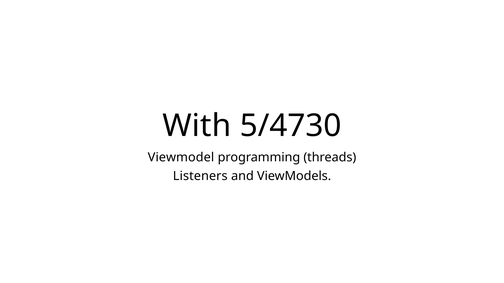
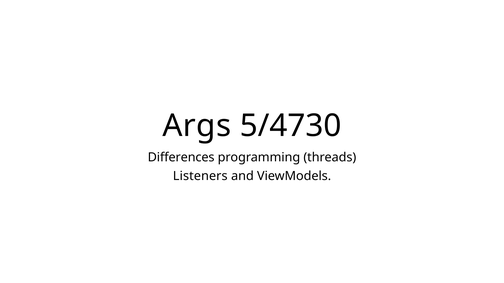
With: With -> Args
Viewmodel: Viewmodel -> Differences
